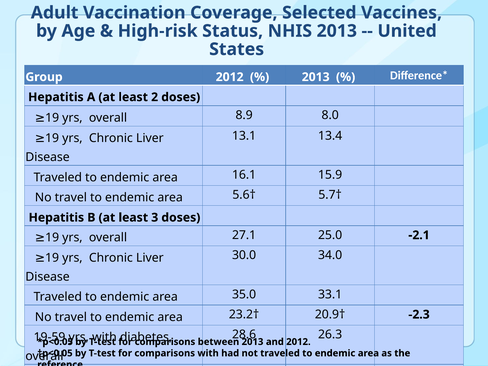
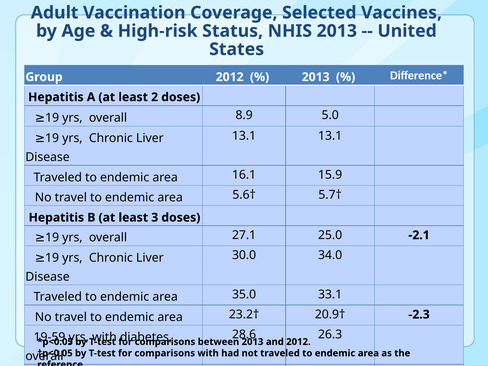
8.0: 8.0 -> 5.0
13.1 13.4: 13.4 -> 13.1
